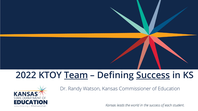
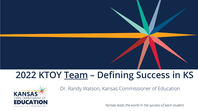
Success underline: present -> none
